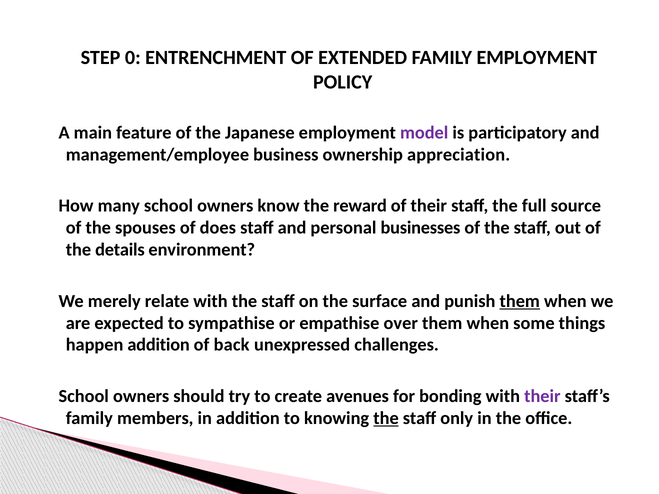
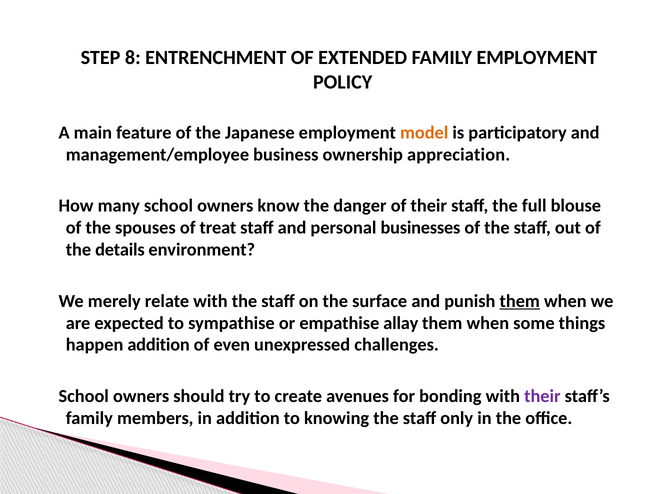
0: 0 -> 8
model colour: purple -> orange
reward: reward -> danger
source: source -> blouse
does: does -> treat
over: over -> allay
back: back -> even
the at (386, 418) underline: present -> none
